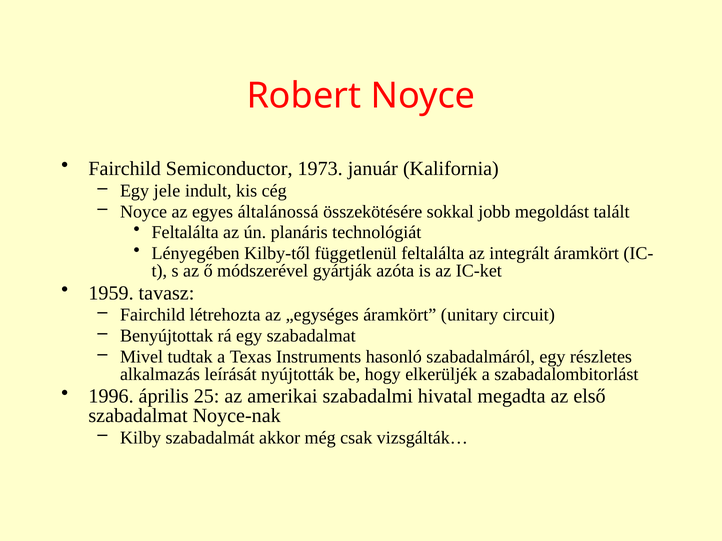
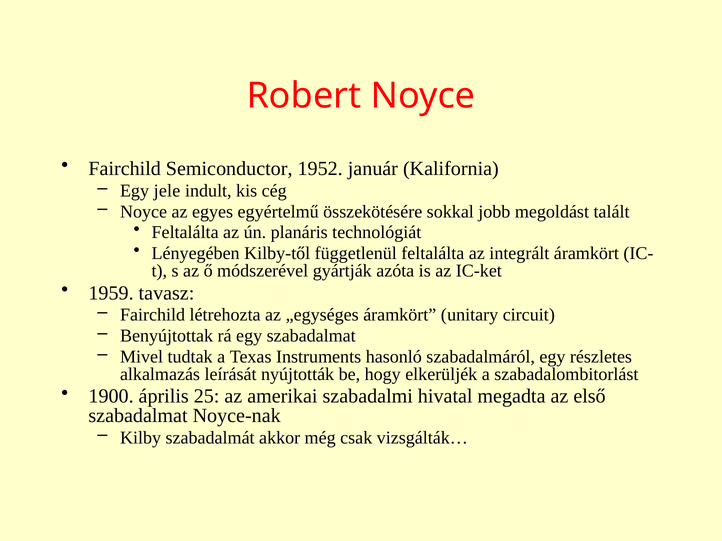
1973: 1973 -> 1952
általánossá: általánossá -> egyértelmű
1996: 1996 -> 1900
